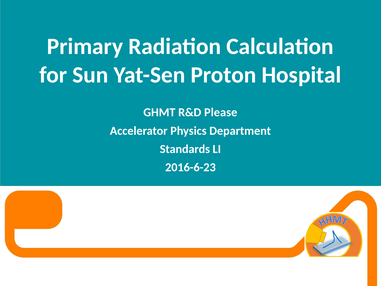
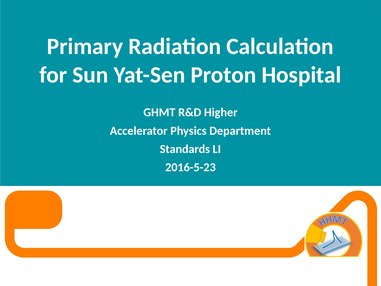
Please: Please -> Higher
2016-6-23: 2016-6-23 -> 2016-5-23
